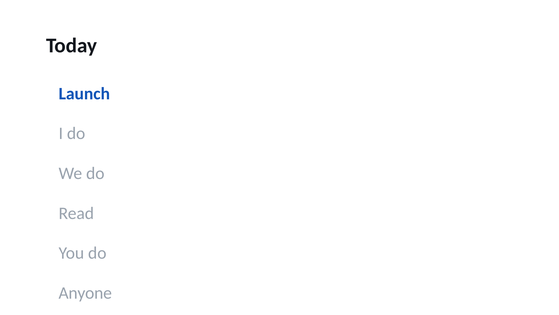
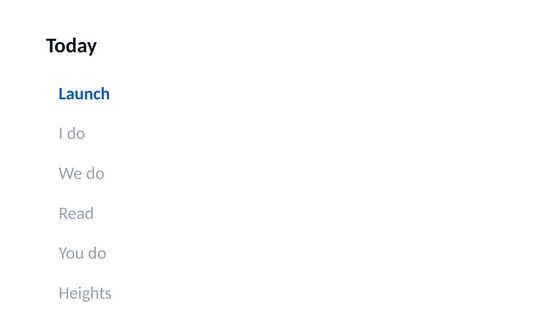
Anyone: Anyone -> Heights
